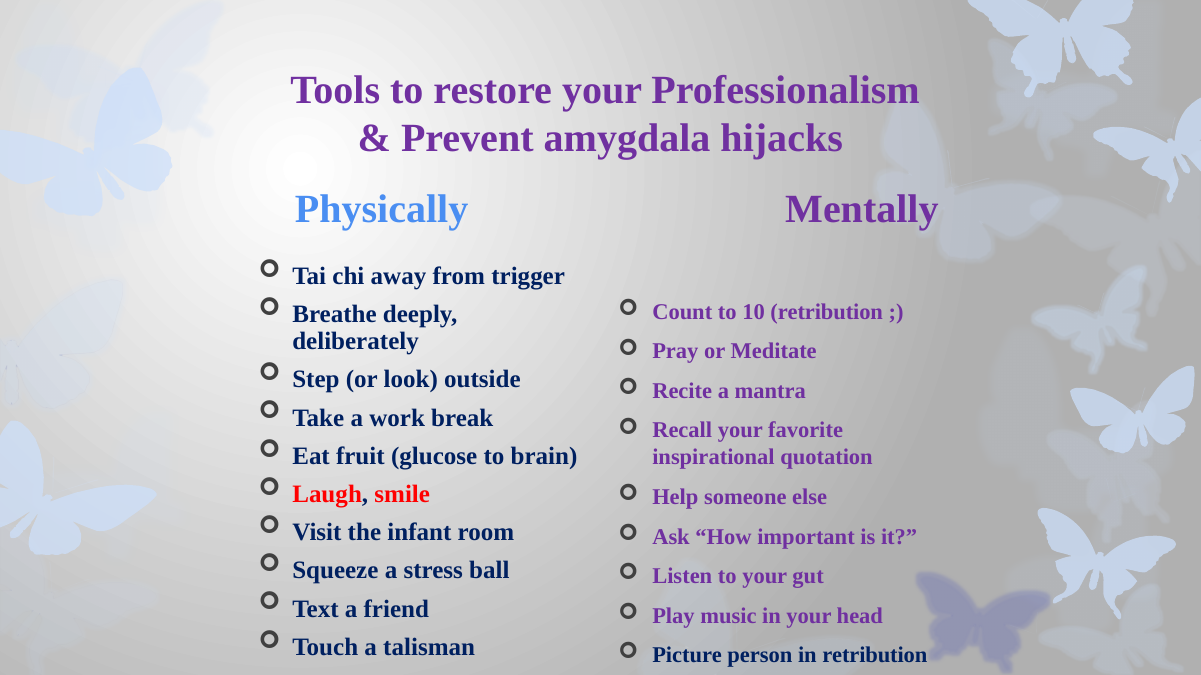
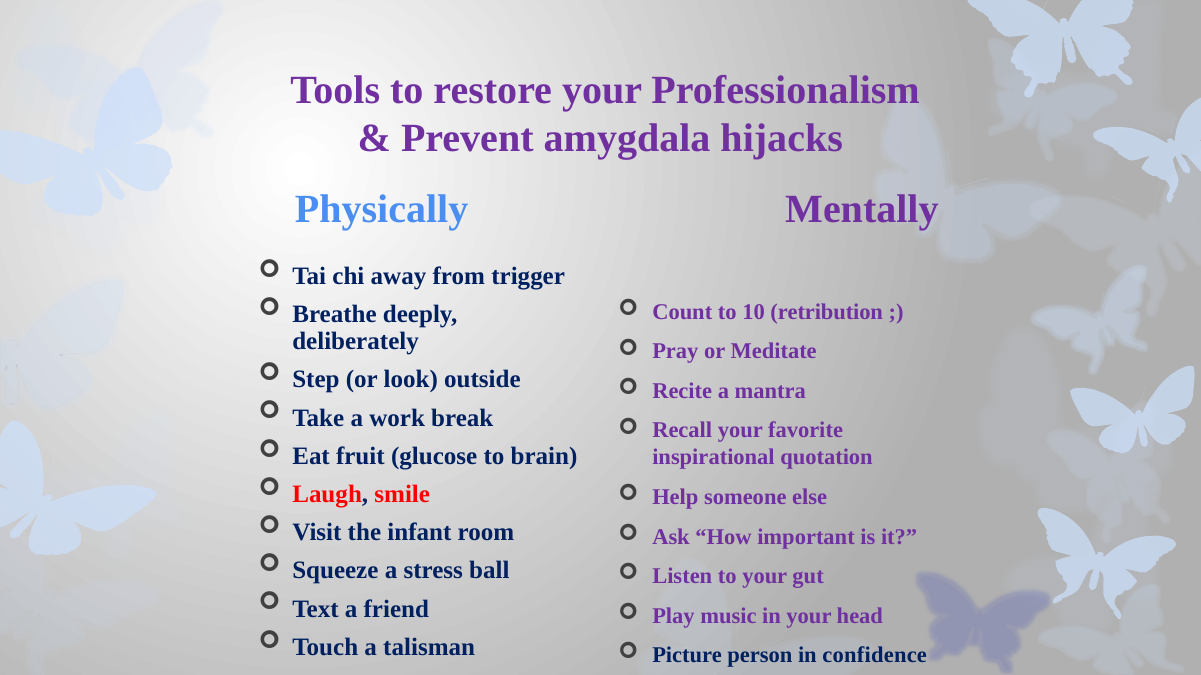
in retribution: retribution -> confidence
